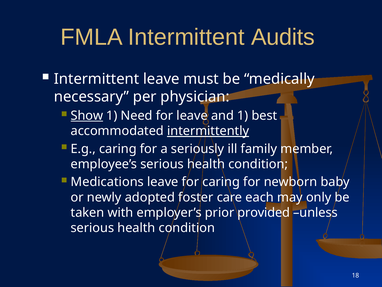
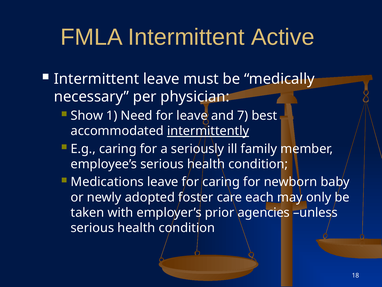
Audits: Audits -> Active
Show underline: present -> none
and 1: 1 -> 7
provided: provided -> agencies
